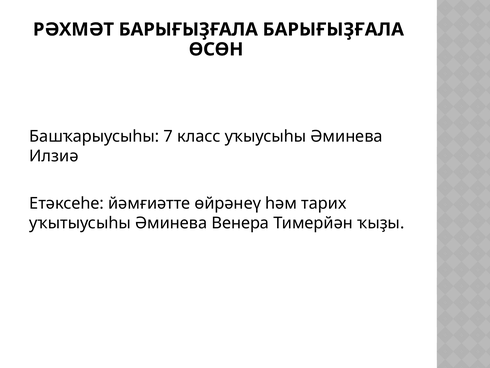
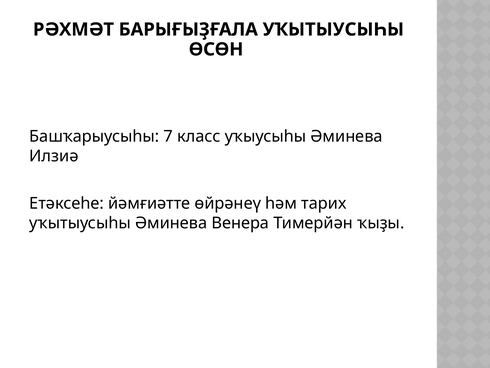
БАРЫҒЫҘҒАЛА БАРЫҒЫҘҒАЛА: БАРЫҒЫҘҒАЛА -> УҠЫТЫУСЫҺЫ
